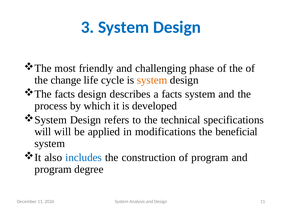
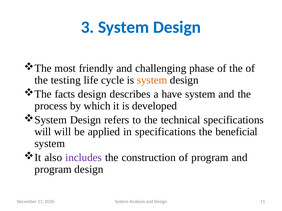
change: change -> testing
a facts: facts -> have
in modifications: modifications -> specifications
includes colour: blue -> purple
program degree: degree -> design
